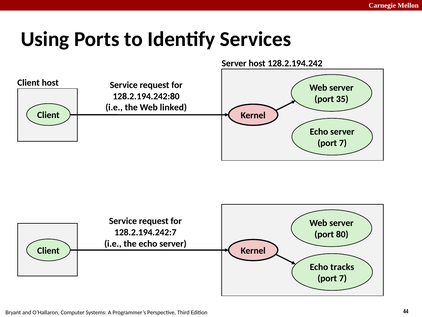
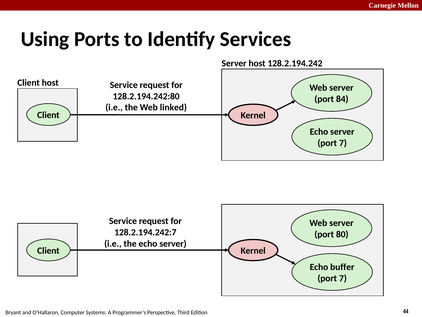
35: 35 -> 84
tracks: tracks -> buffer
